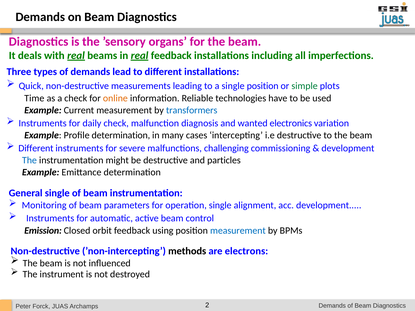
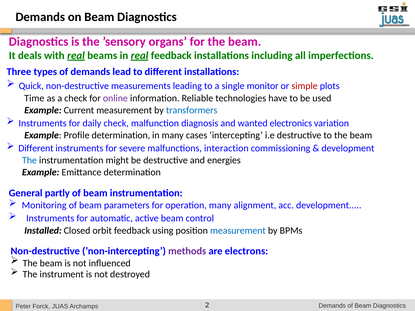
single position: position -> monitor
simple colour: green -> red
online colour: orange -> purple
challenging: challenging -> interaction
particles: particles -> energies
General single: single -> partly
operation single: single -> many
Emission: Emission -> Installed
methods colour: black -> purple
